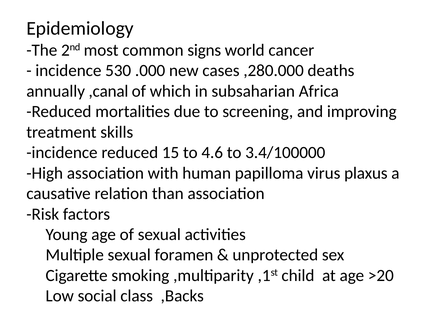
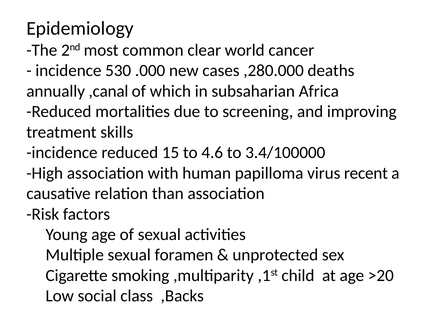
signs: signs -> clear
plaxus: plaxus -> recent
